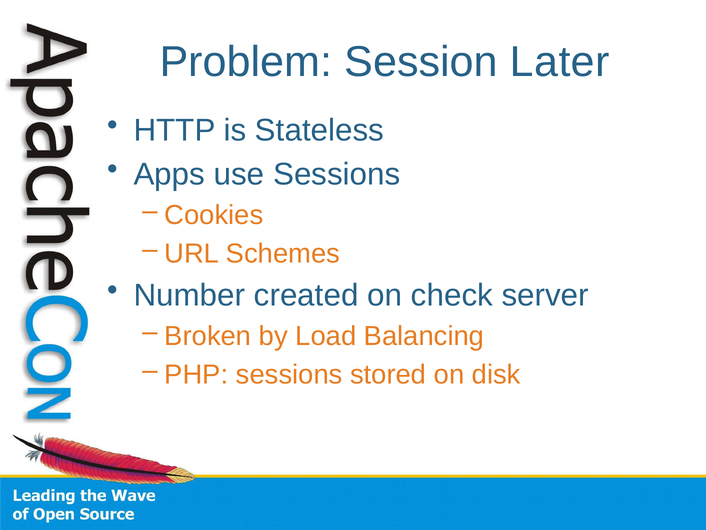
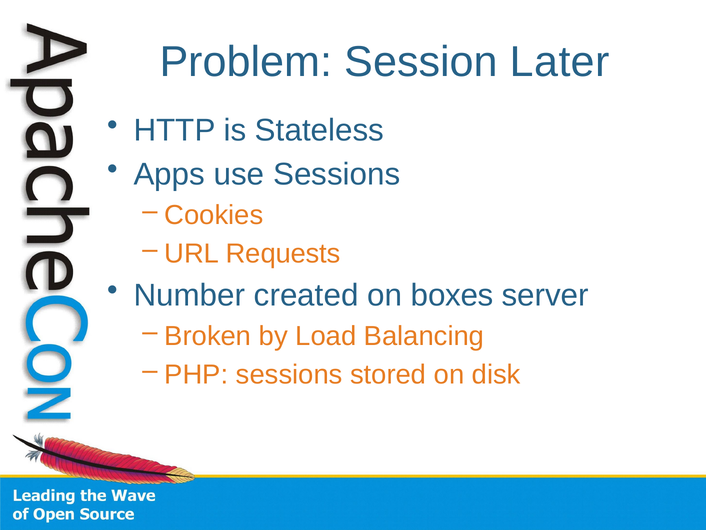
Schemes: Schemes -> Requests
check: check -> boxes
